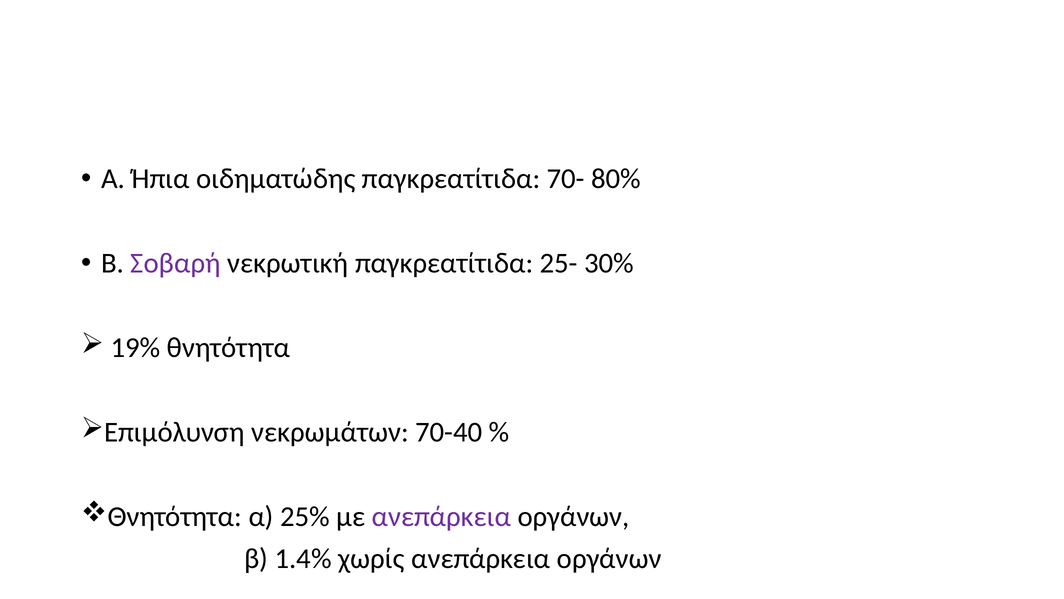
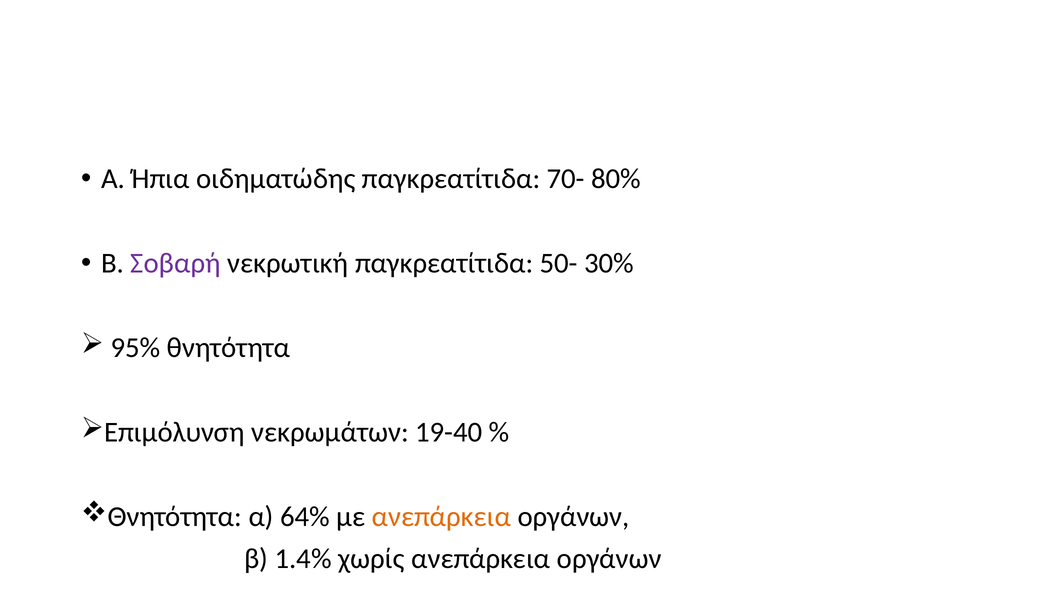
25-: 25- -> 50-
19%: 19% -> 95%
70-40: 70-40 -> 19-40
25%: 25% -> 64%
ανεπάρκεια at (441, 516) colour: purple -> orange
